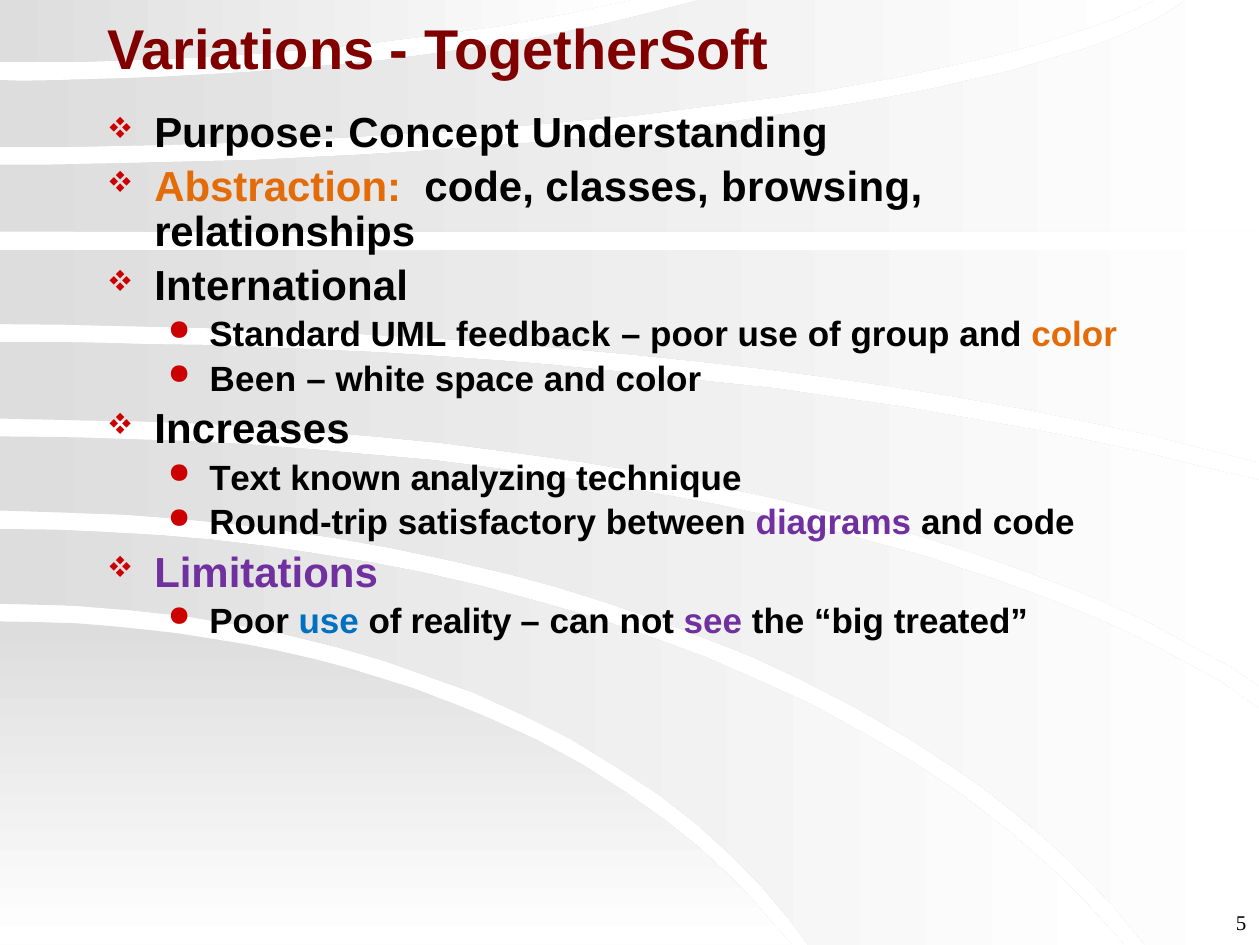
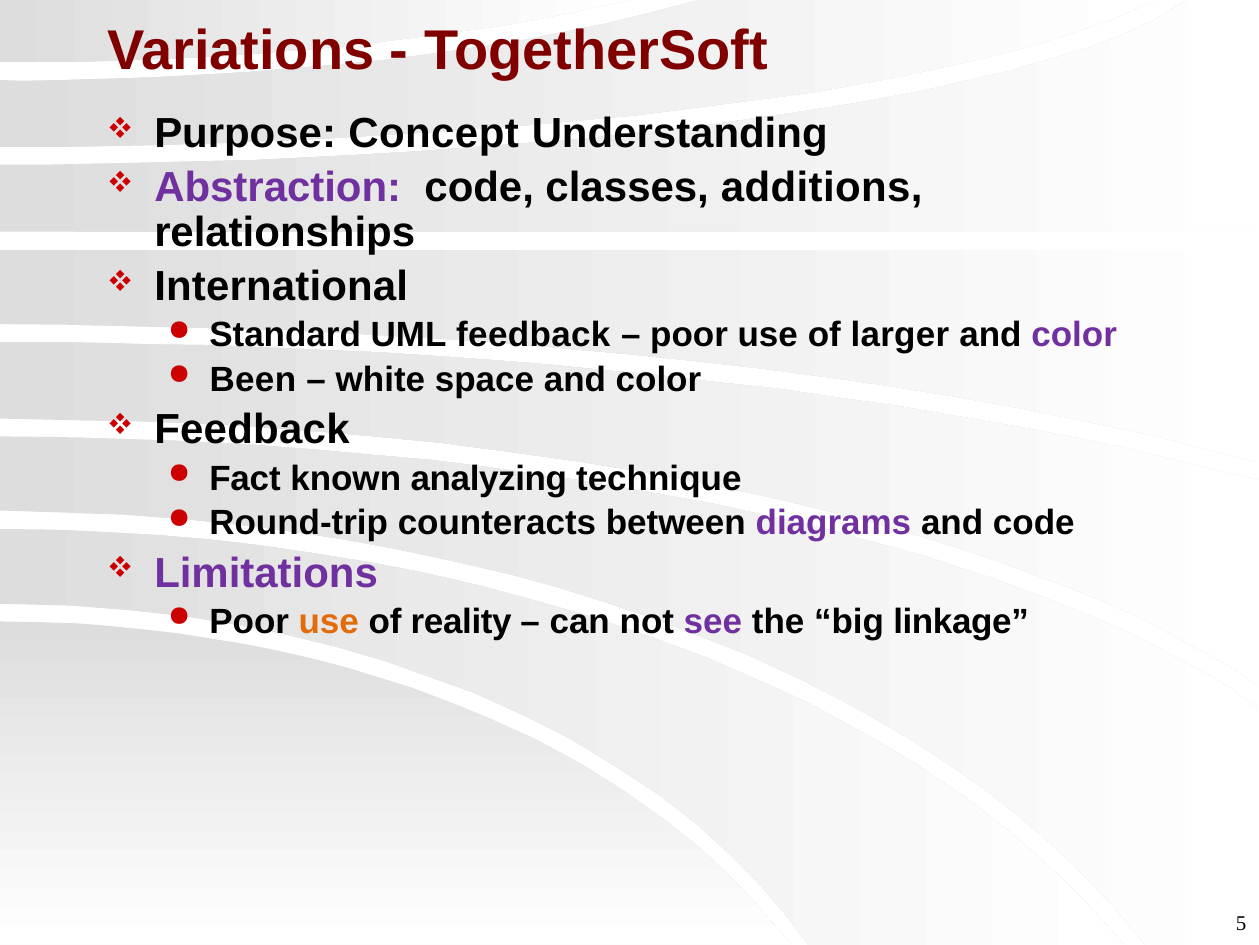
Abstraction colour: orange -> purple
browsing: browsing -> additions
group: group -> larger
color at (1074, 335) colour: orange -> purple
Increases at (252, 430): Increases -> Feedback
Text: Text -> Fact
satisfactory: satisfactory -> counteracts
use at (329, 621) colour: blue -> orange
treated: treated -> linkage
